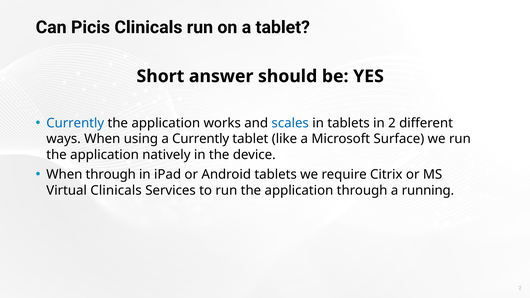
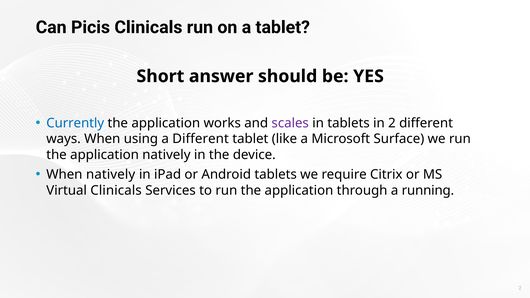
scales colour: blue -> purple
a Currently: Currently -> Different
When through: through -> natively
